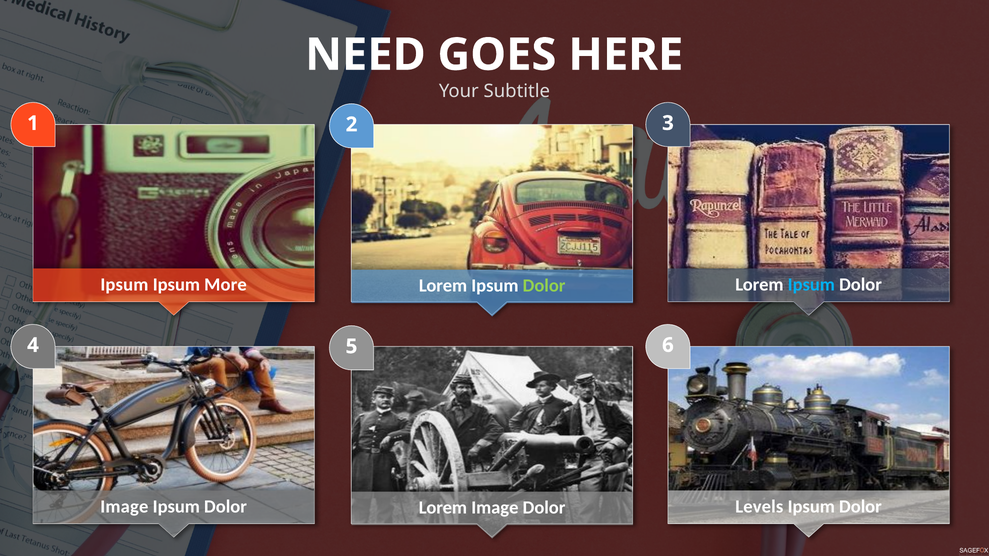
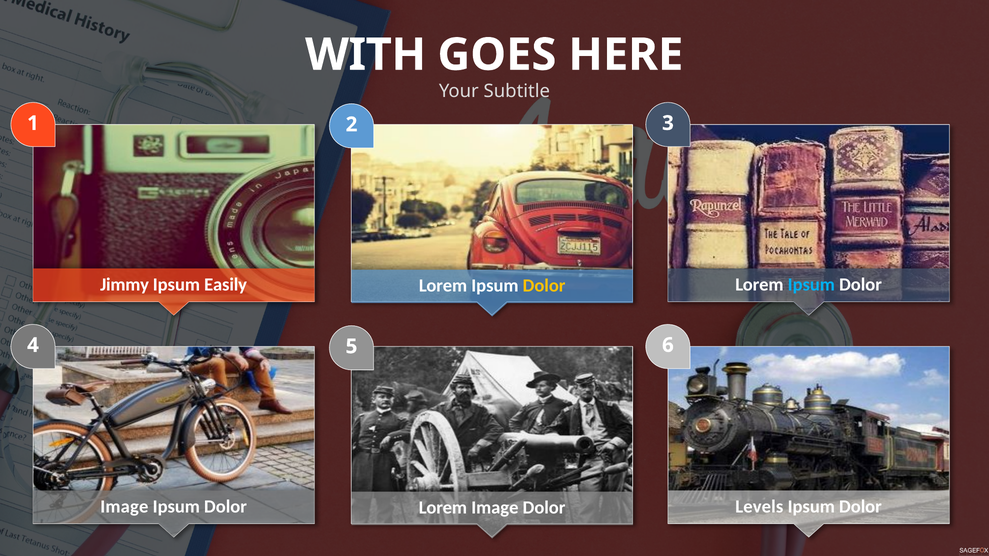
NEED: NEED -> WITH
Ipsum at (124, 285): Ipsum -> Jimmy
More: More -> Easily
Dolor at (544, 286) colour: light green -> yellow
